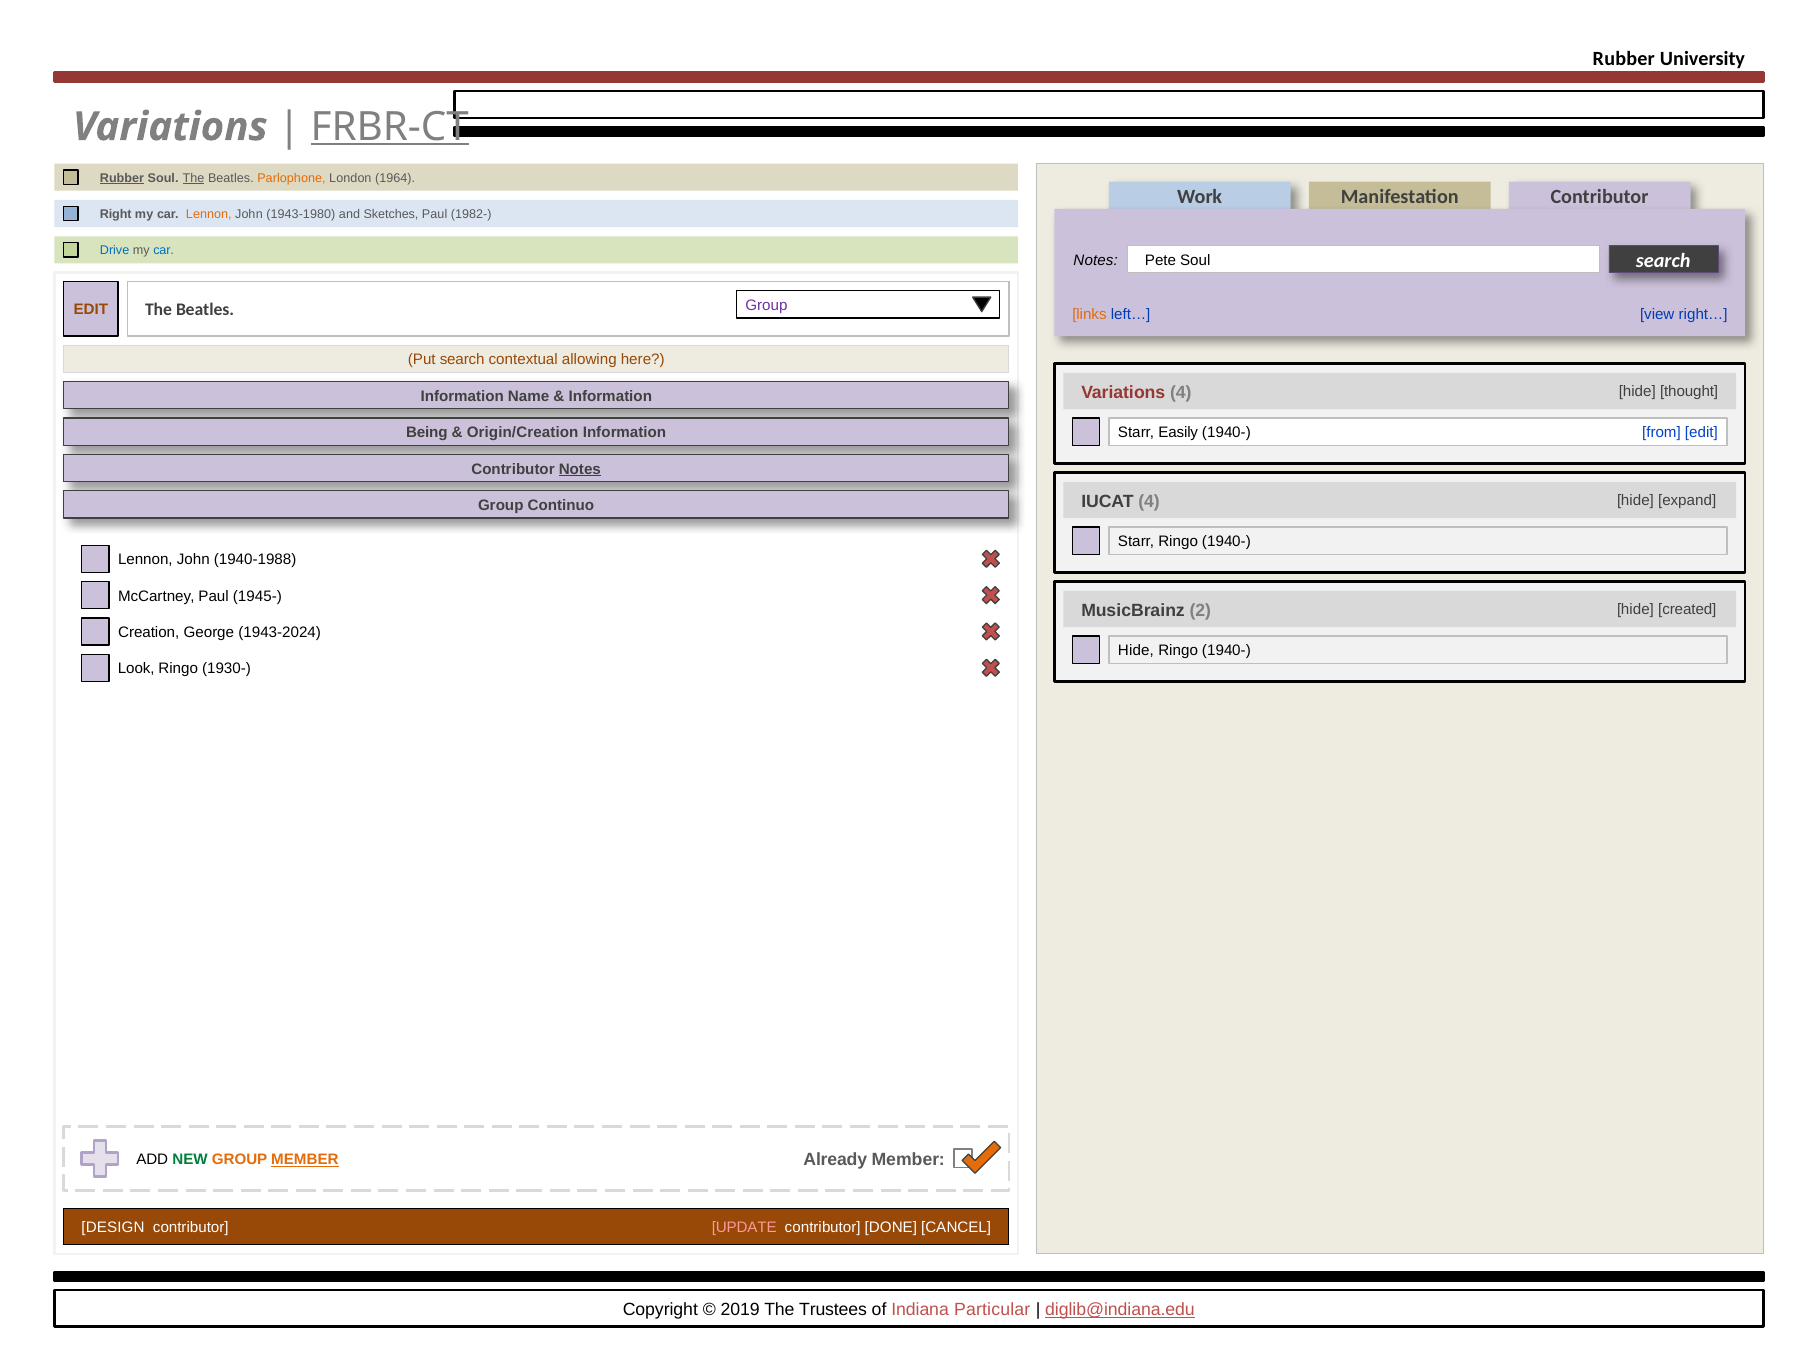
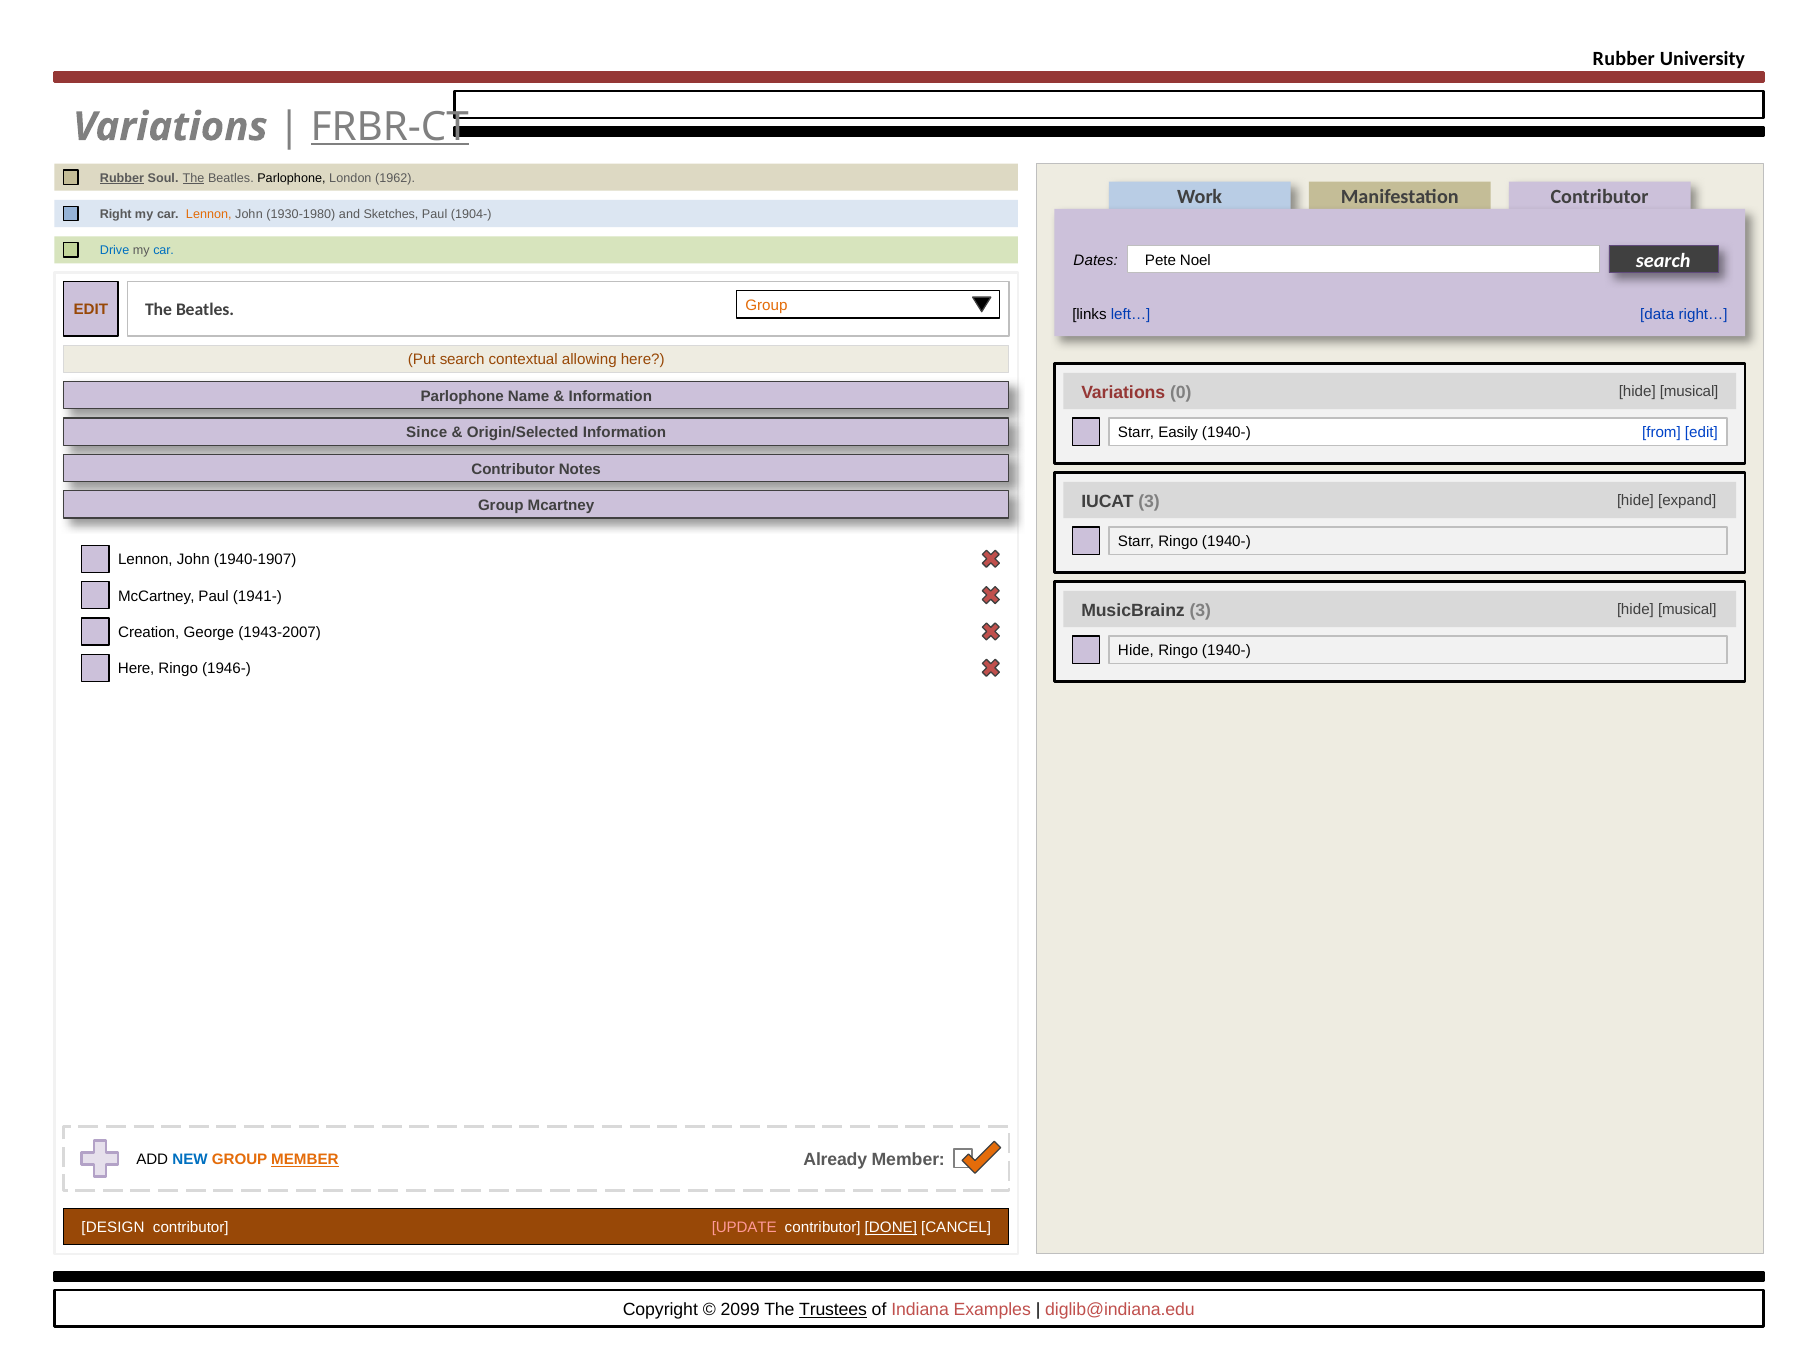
Parlophone at (291, 178) colour: orange -> black
1964: 1964 -> 1962
1943-1980: 1943-1980 -> 1930-1980
1982-: 1982- -> 1904-
Notes at (1096, 260): Notes -> Dates
Pete Soul: Soul -> Noel
Group at (766, 306) colour: purple -> orange
links colour: orange -> black
view: view -> data
Variations 4: 4 -> 0
thought at (1689, 392): thought -> musical
Information at (462, 396): Information -> Parlophone
Being: Being -> Since
Origin/Creation: Origin/Creation -> Origin/Selected
Notes at (580, 469) underline: present -> none
IUCAT 4: 4 -> 3
Group Continuo: Continuo -> Mcartney
1940-1988: 1940-1988 -> 1940-1907
1945-: 1945- -> 1941-
MusicBrainz 2: 2 -> 3
created at (1687, 610): created -> musical
1943-2024: 1943-2024 -> 1943-2007
Look at (136, 669): Look -> Here
1930-: 1930- -> 1946-
NEW colour: green -> blue
DONE underline: none -> present
2019: 2019 -> 2099
Trustees underline: none -> present
Particular: Particular -> Examples
diglib@indiana.edu underline: present -> none
